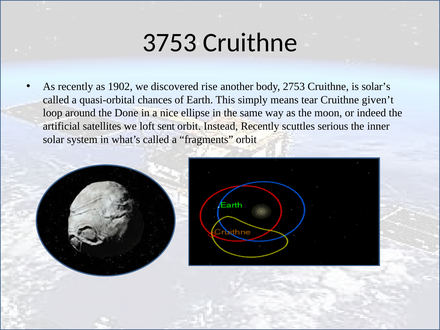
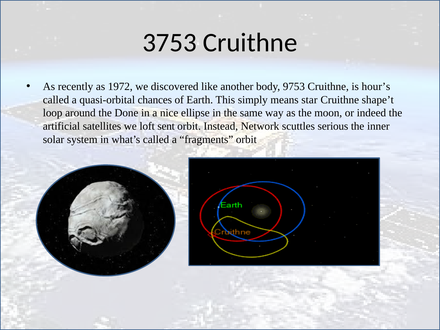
1902: 1902 -> 1972
rise: rise -> like
2753: 2753 -> 9753
solar’s: solar’s -> hour’s
tear: tear -> star
given’t: given’t -> shape’t
Instead Recently: Recently -> Network
